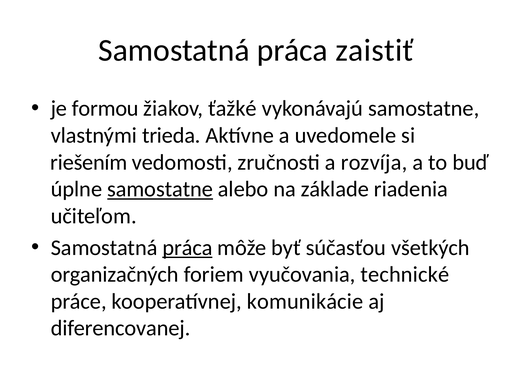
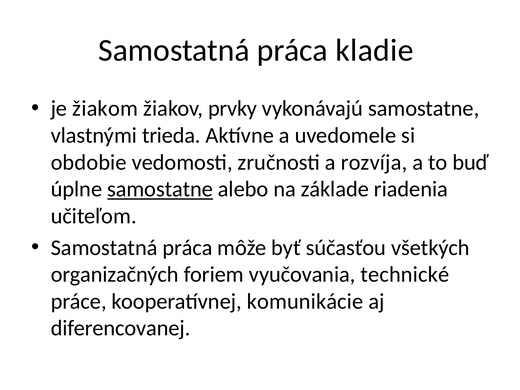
zaistiť: zaistiť -> kladie
formou: formou -> žiakom
ťažké: ťažké -> prvky
riešením: riešením -> obdobie
práca at (187, 248) underline: present -> none
